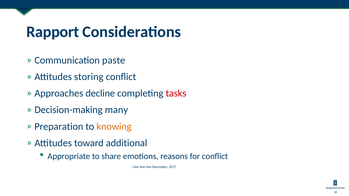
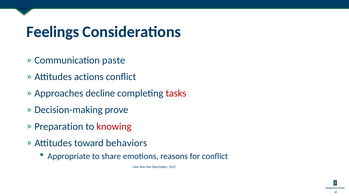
Rapport: Rapport -> Feelings
storing: storing -> actions
many: many -> prove
knowing colour: orange -> red
additional: additional -> behaviors
